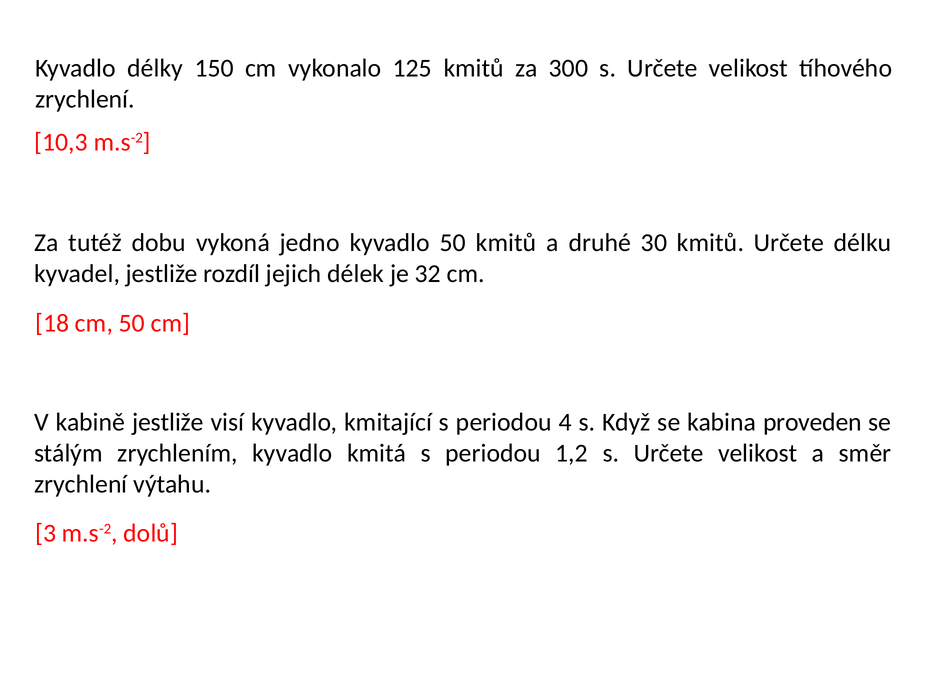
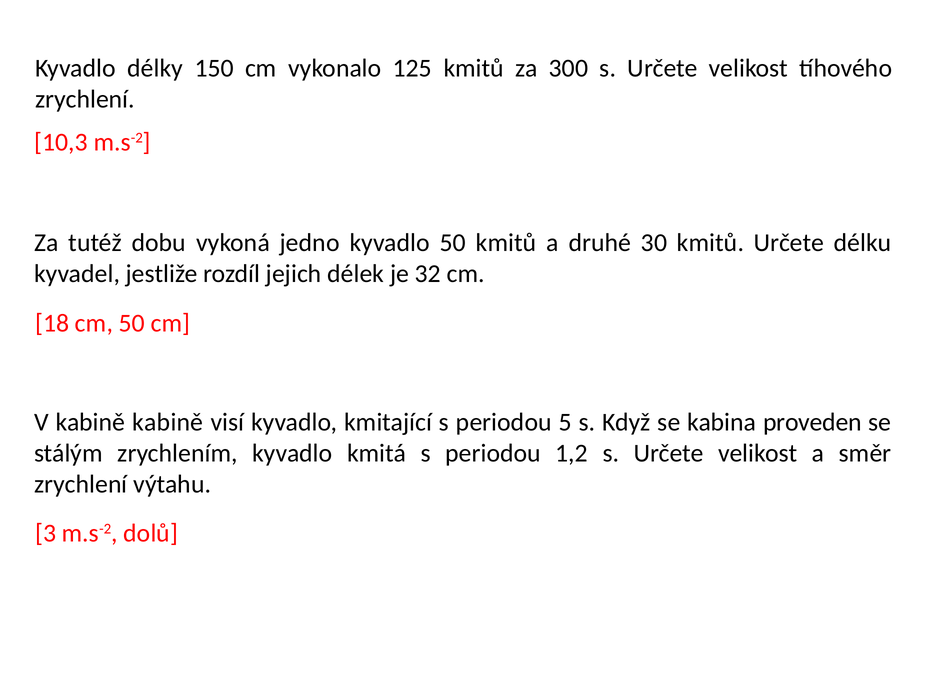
kabině jestliže: jestliže -> kabině
4: 4 -> 5
